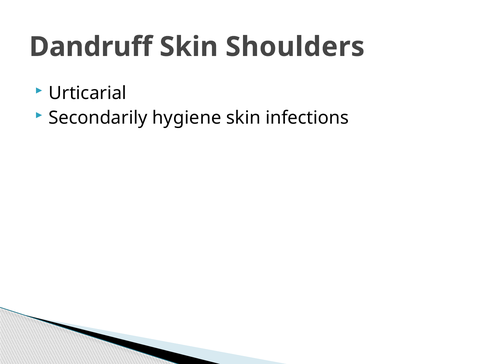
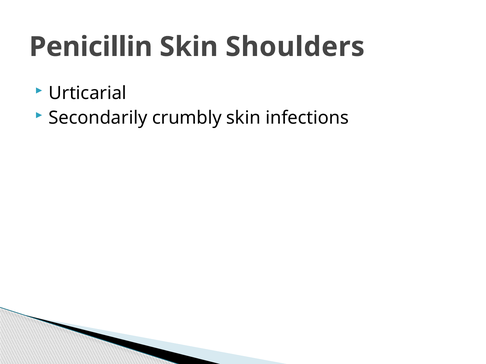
Dandruff: Dandruff -> Penicillin
hygiene: hygiene -> crumbly
